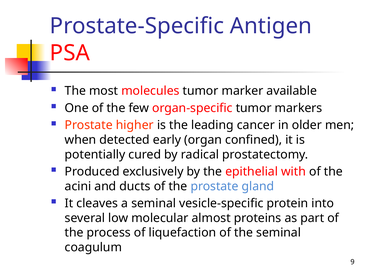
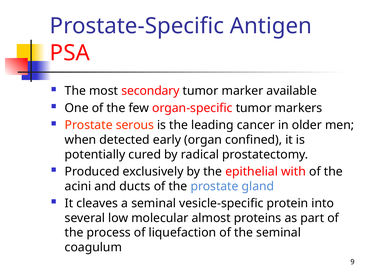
molecules: molecules -> secondary
higher: higher -> serous
